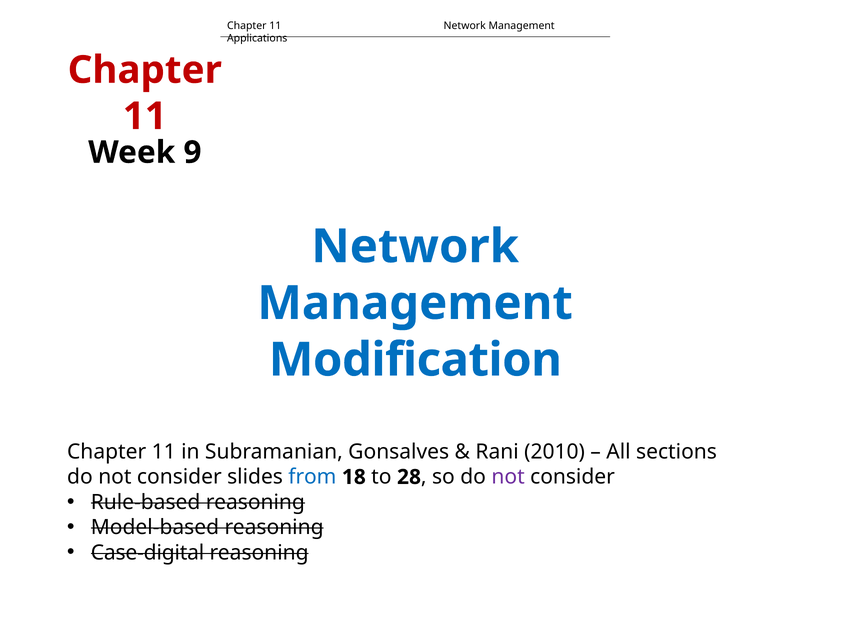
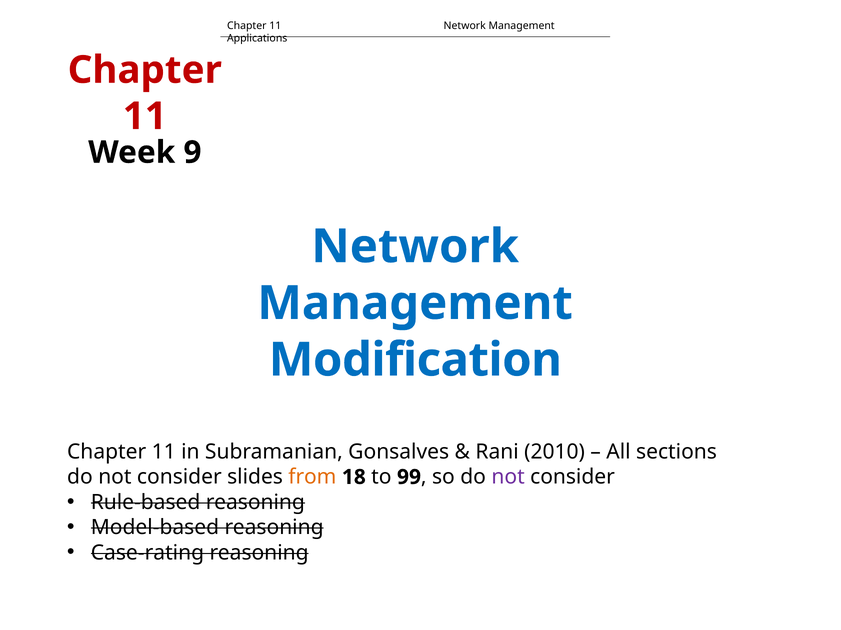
from colour: blue -> orange
28: 28 -> 99
Case-digital: Case-digital -> Case-rating
